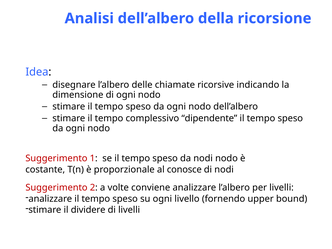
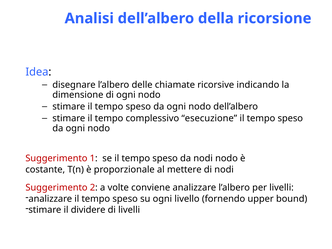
dipendente: dipendente -> esecuzione
conosce: conosce -> mettere
